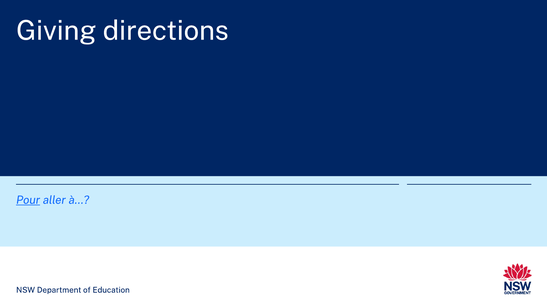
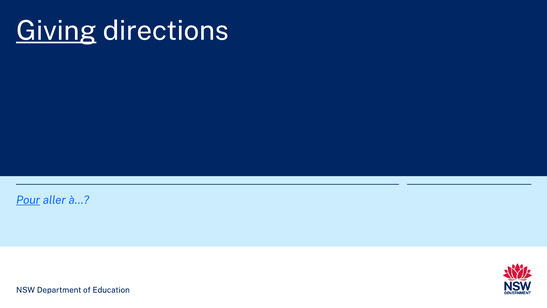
Giving underline: none -> present
